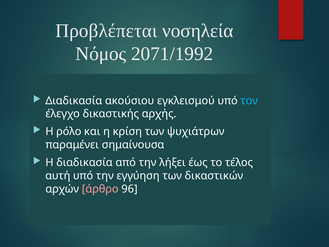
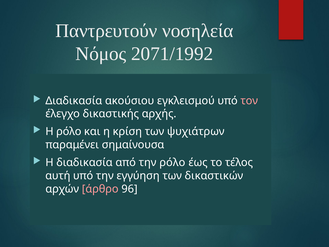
Προβλέπεται: Προβλέπεται -> Παντρευτούν
τον colour: light blue -> pink
την λήξει: λήξει -> ρόλο
